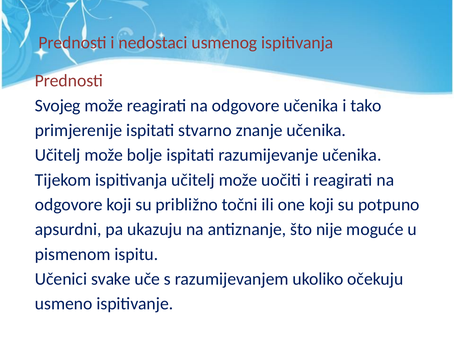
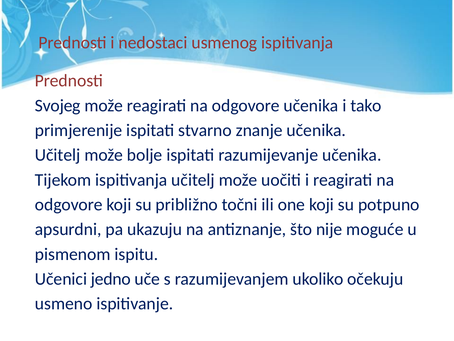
svake: svake -> jedno
